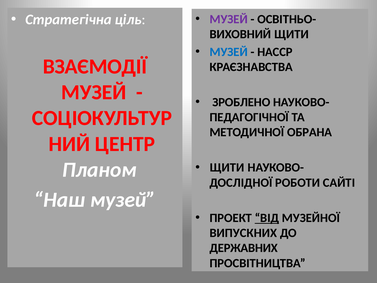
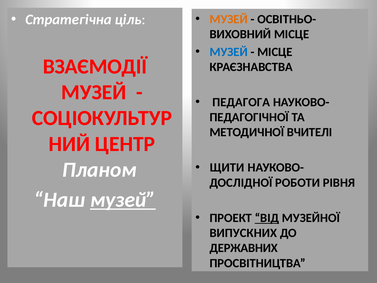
МУЗЕЙ at (229, 19) colour: purple -> orange
ЩИТИ at (292, 34): ЩИТИ -> МІСЦЕ
НАССР at (275, 52): НАССР -> МІСЦЕ
ЗРОБЛЕНО: ЗРОБЛЕНО -> ПЕДАГОГА
ОБРАНА: ОБРАНА -> ВЧИТЕЛІ
САЙТІ: САЙТІ -> РІВНЯ
музей at (123, 200) underline: none -> present
